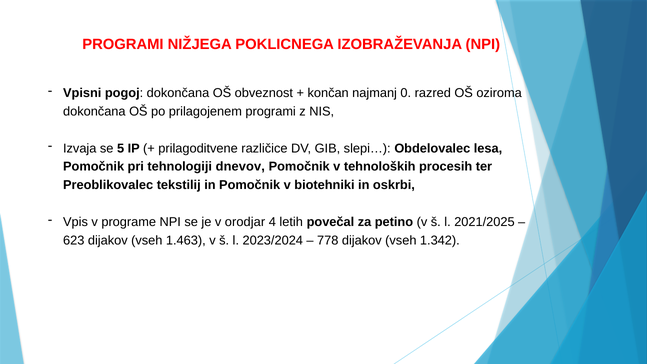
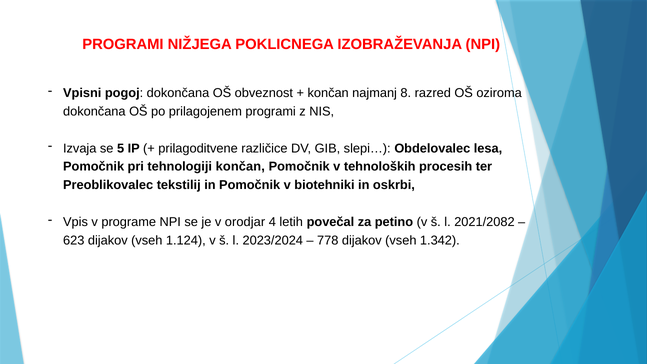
0: 0 -> 8
tehnologiji dnevov: dnevov -> končan
2021/2025: 2021/2025 -> 2021/2082
1.463: 1.463 -> 1.124
